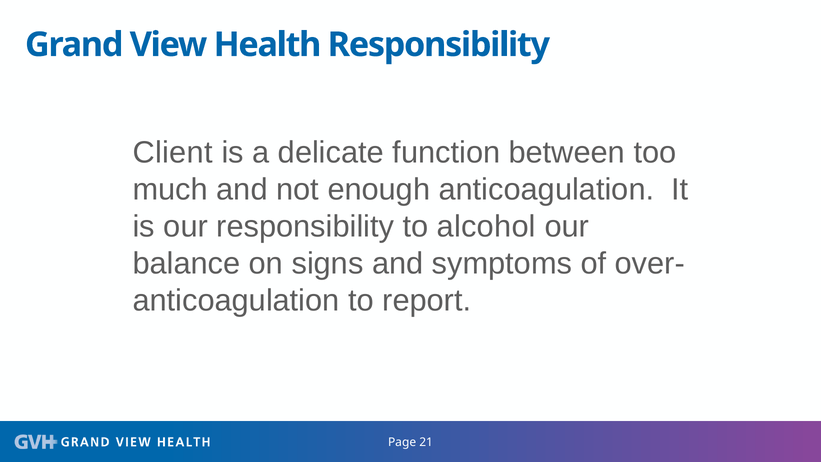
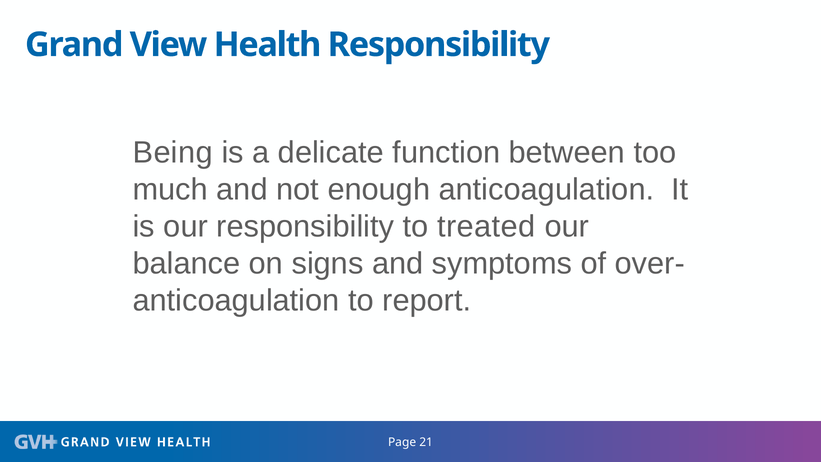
Client: Client -> Being
alcohol: alcohol -> treated
